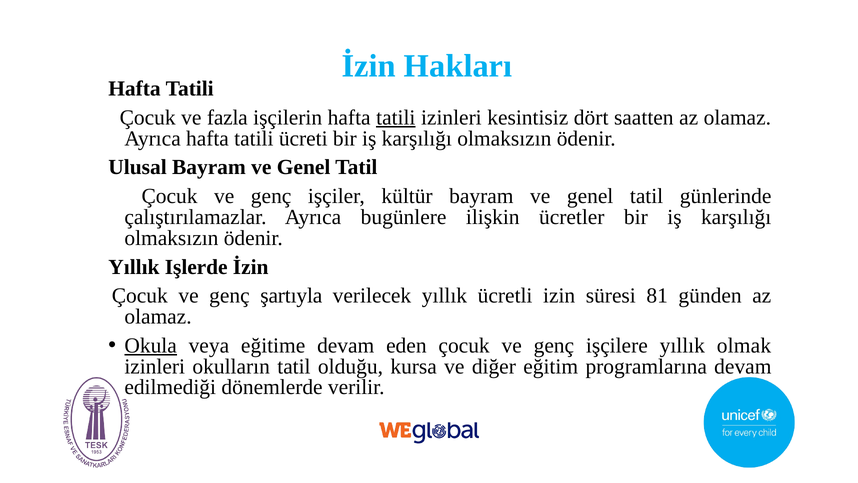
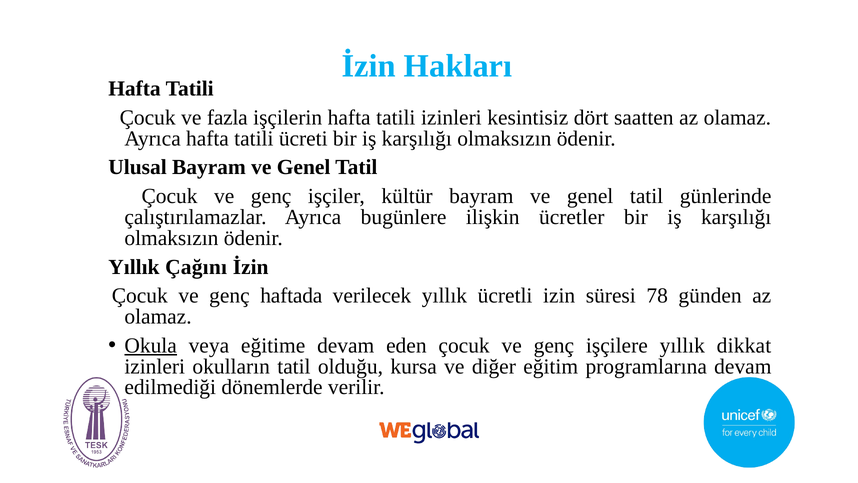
tatili at (396, 118) underline: present -> none
Işlerde: Işlerde -> Çağını
şartıyla: şartıyla -> haftada
81: 81 -> 78
olmak: olmak -> dikkat
